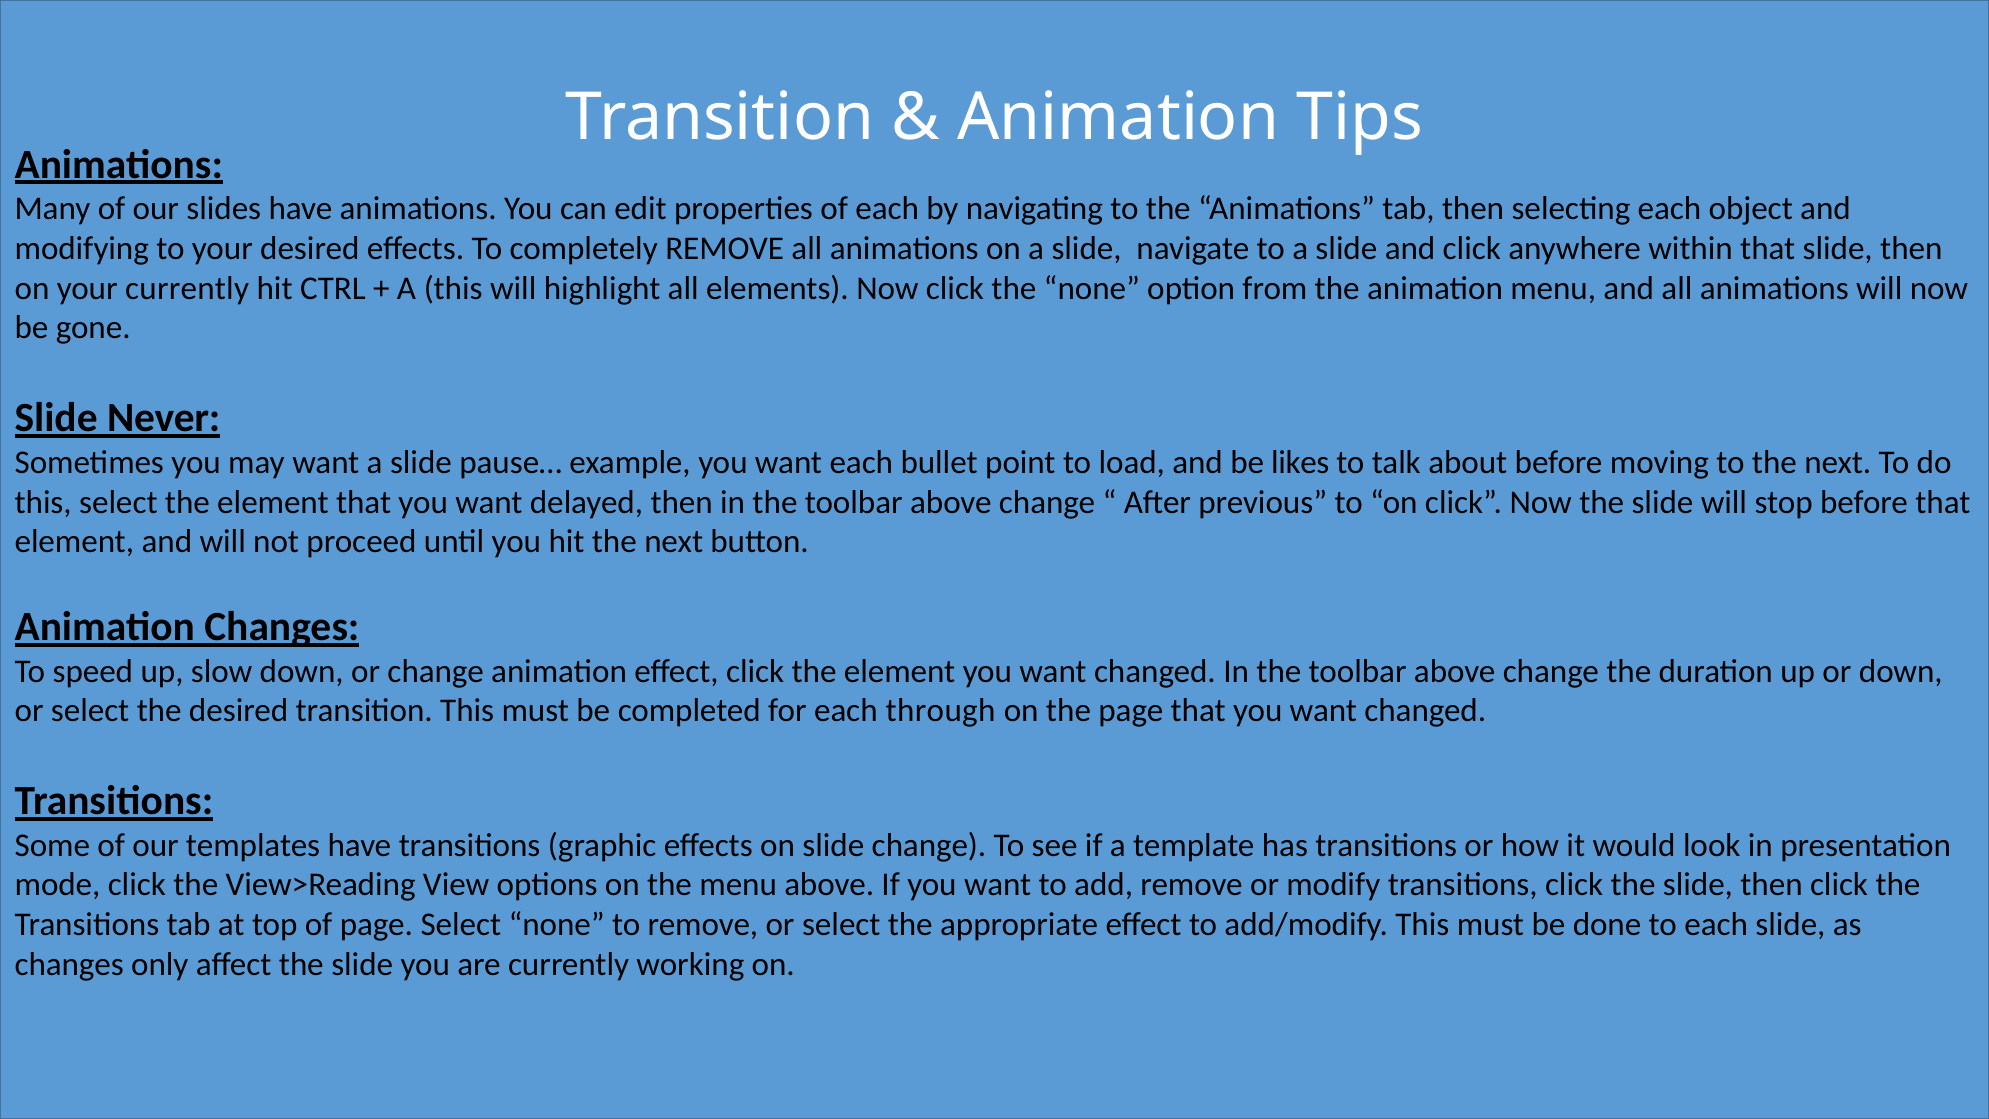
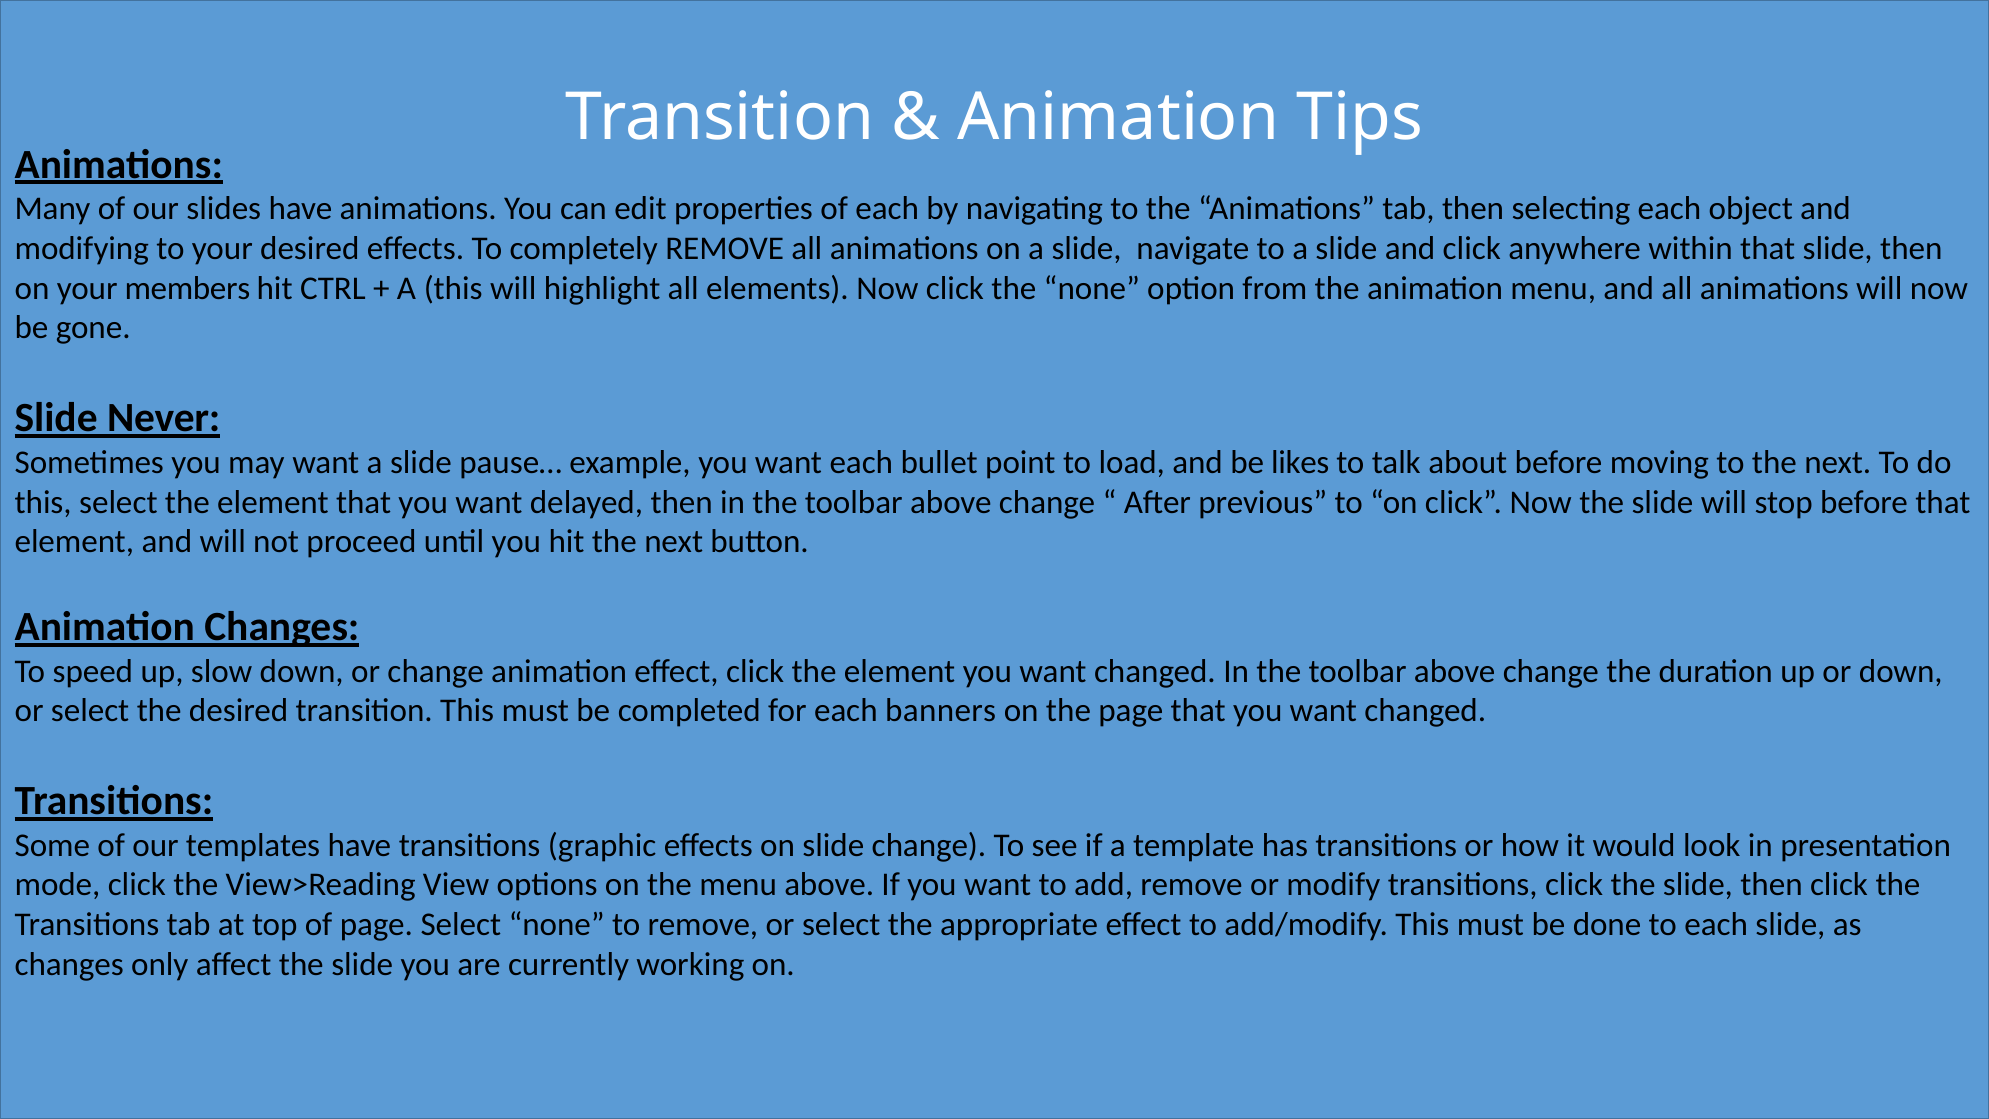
your currently: currently -> members
through: through -> banners
